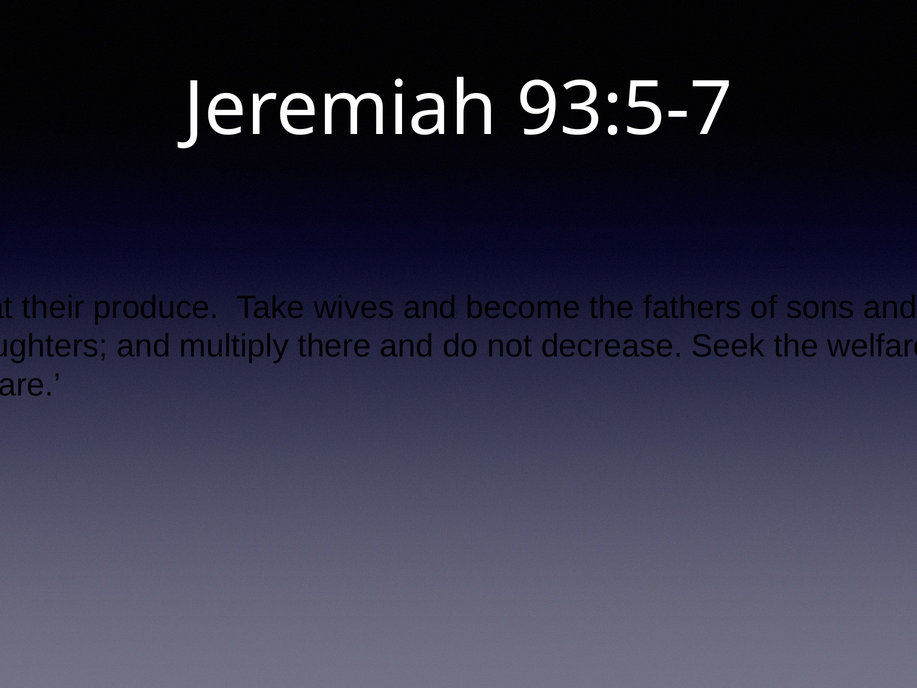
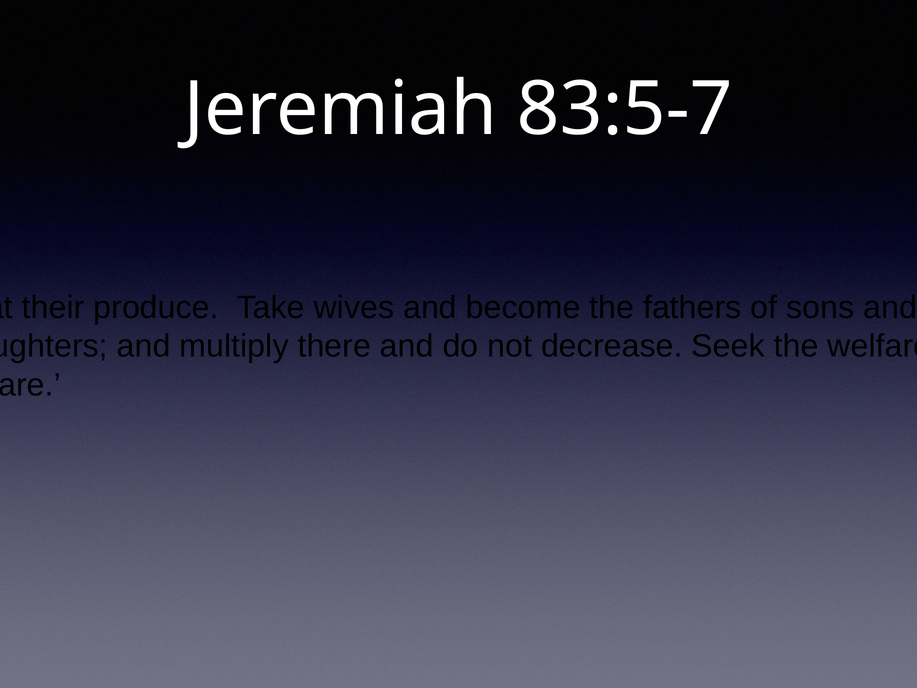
93:5-7: 93:5-7 -> 83:5-7
